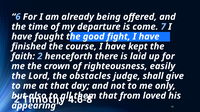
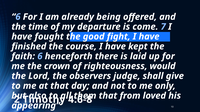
faith 2: 2 -> 6
easily: easily -> would
obstacles: obstacles -> observers
